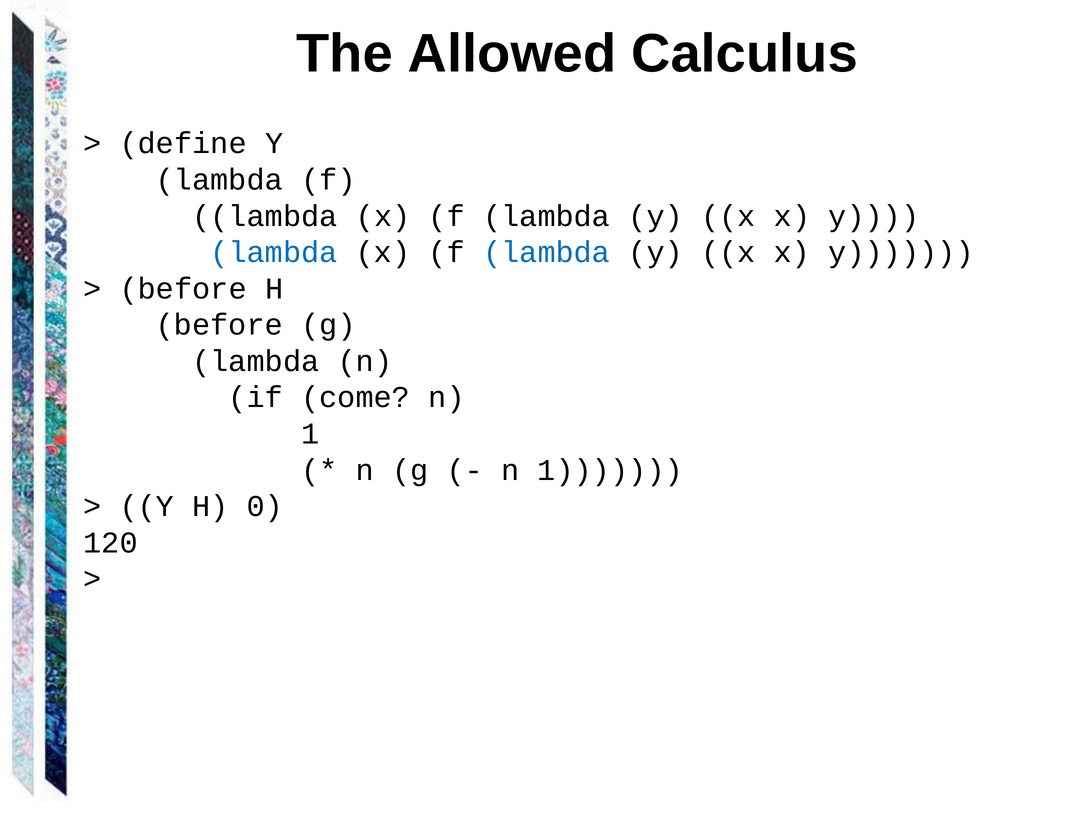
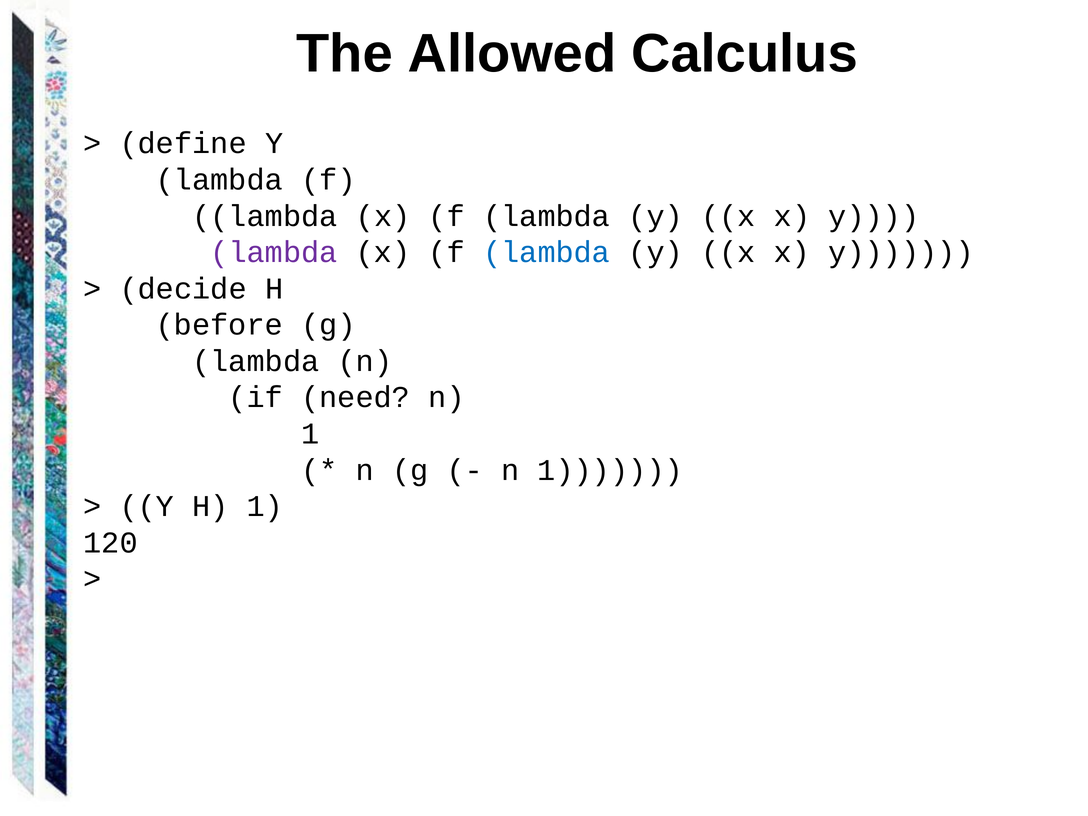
lambda at (274, 252) colour: blue -> purple
before at (183, 289): before -> decide
come: come -> need
H 0: 0 -> 1
